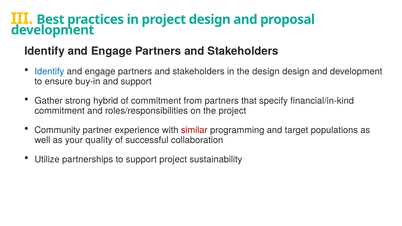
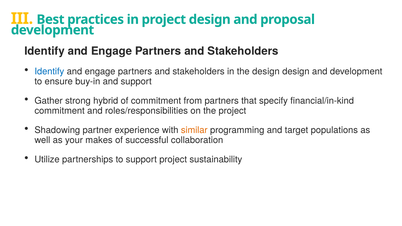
Community: Community -> Shadowing
similar colour: red -> orange
quality: quality -> makes
